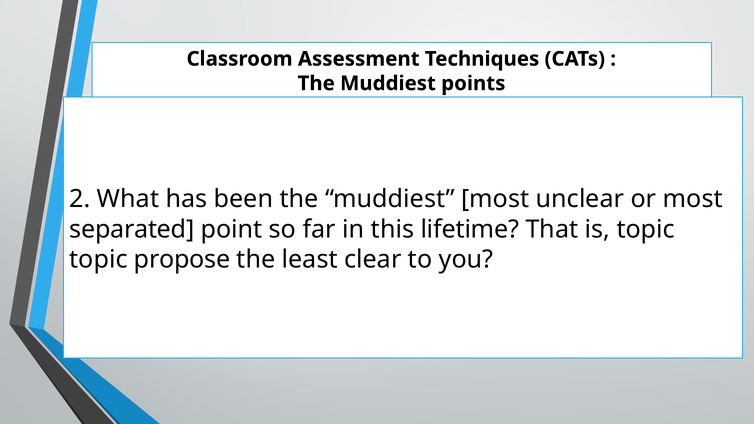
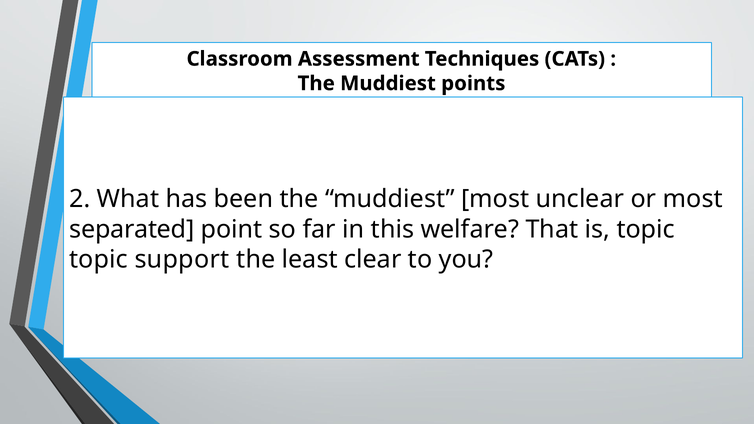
lifetime: lifetime -> welfare
propose: propose -> support
